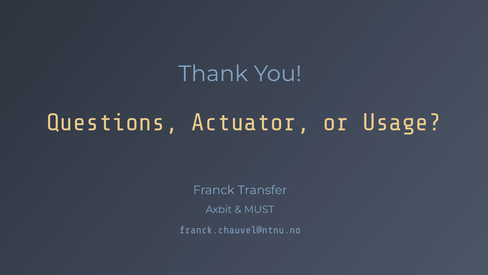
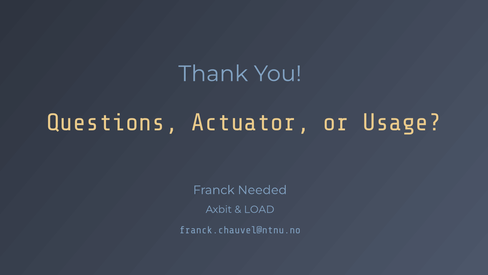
Transfer: Transfer -> Needed
MUST: MUST -> LOAD
